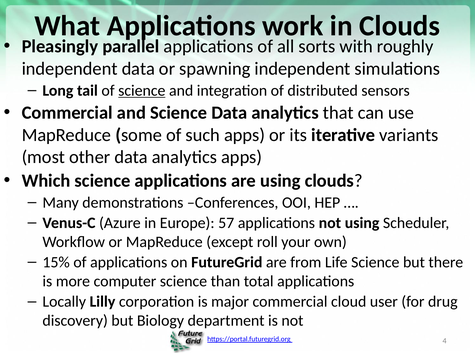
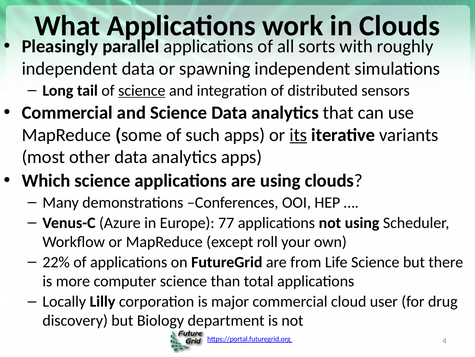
its underline: none -> present
57: 57 -> 77
15%: 15% -> 22%
